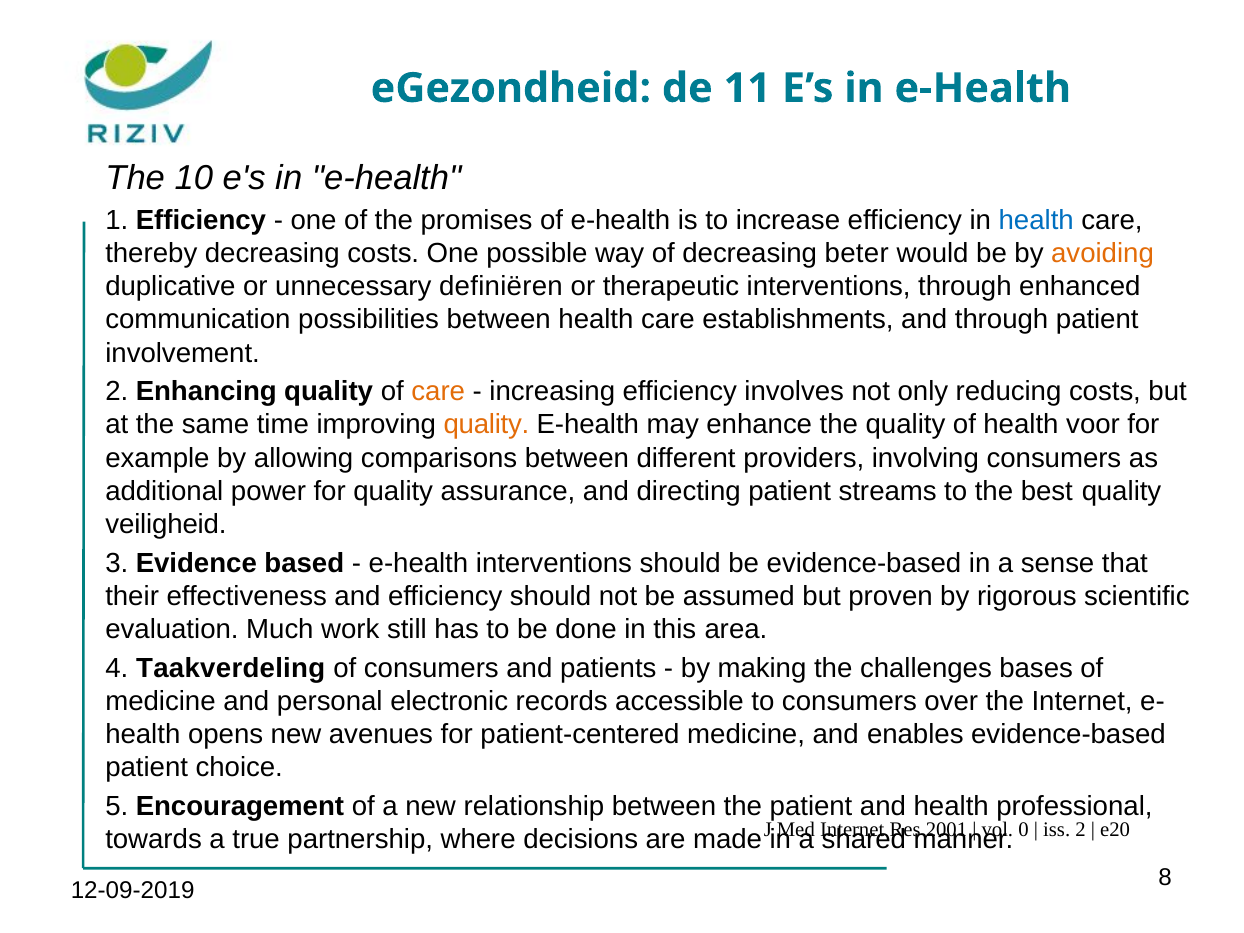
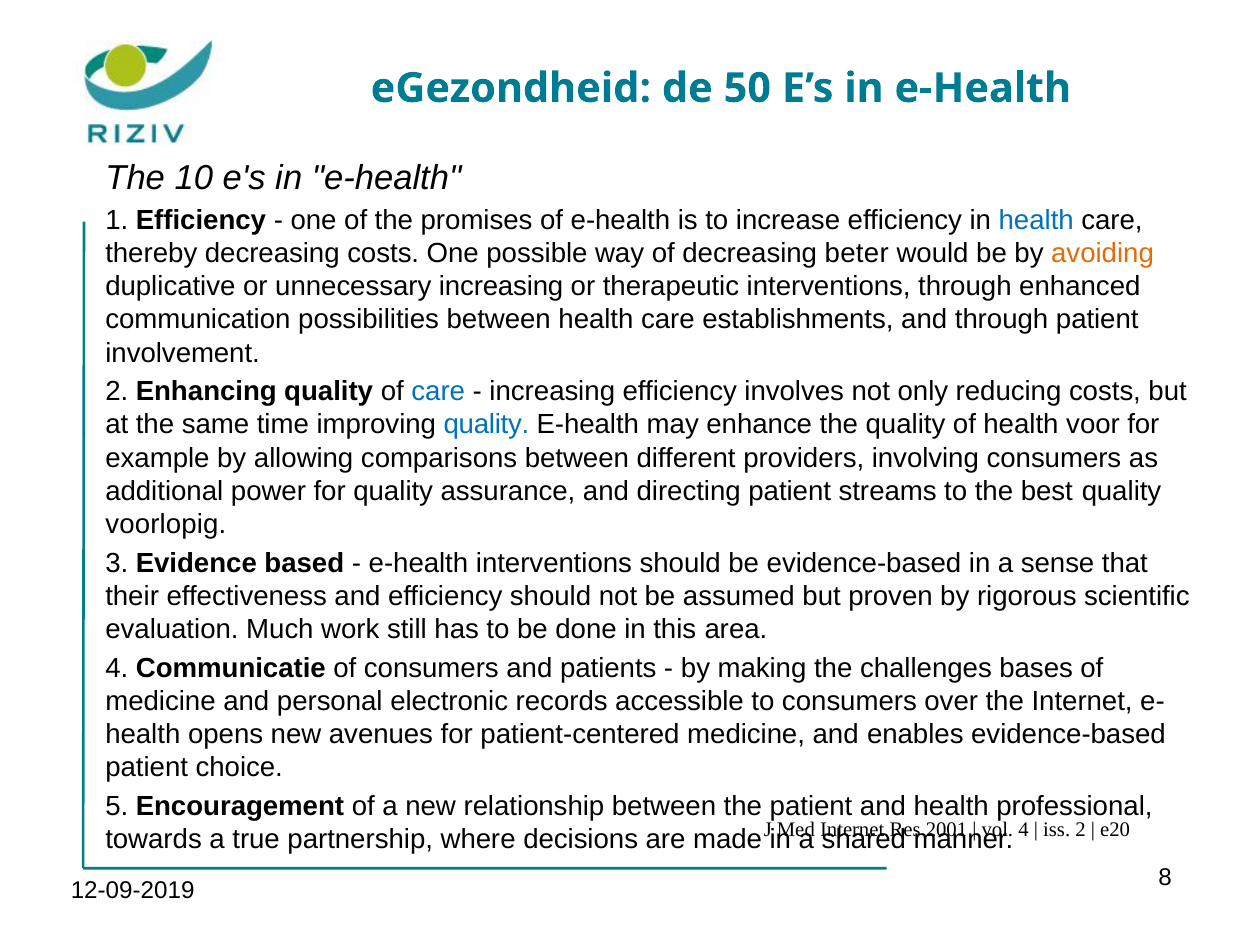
11: 11 -> 50
unnecessary definiëren: definiëren -> increasing
care at (438, 392) colour: orange -> blue
quality at (486, 425) colour: orange -> blue
veiligheid: veiligheid -> voorlopig
Taakverdeling: Taakverdeling -> Communicatie
0 at (1023, 829): 0 -> 4
